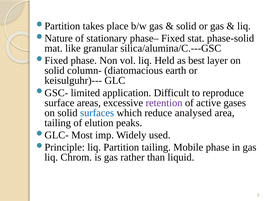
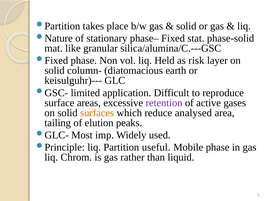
best: best -> risk
surfaces colour: blue -> orange
Partition tailing: tailing -> useful
